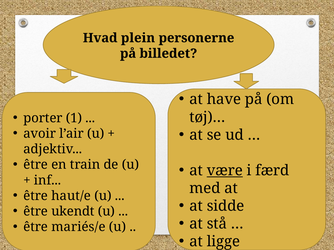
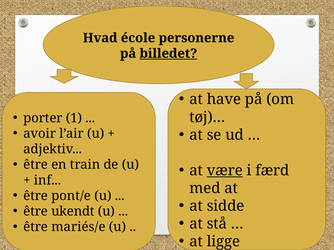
plein: plein -> école
billedet underline: none -> present
haut/e: haut/e -> pont/e
